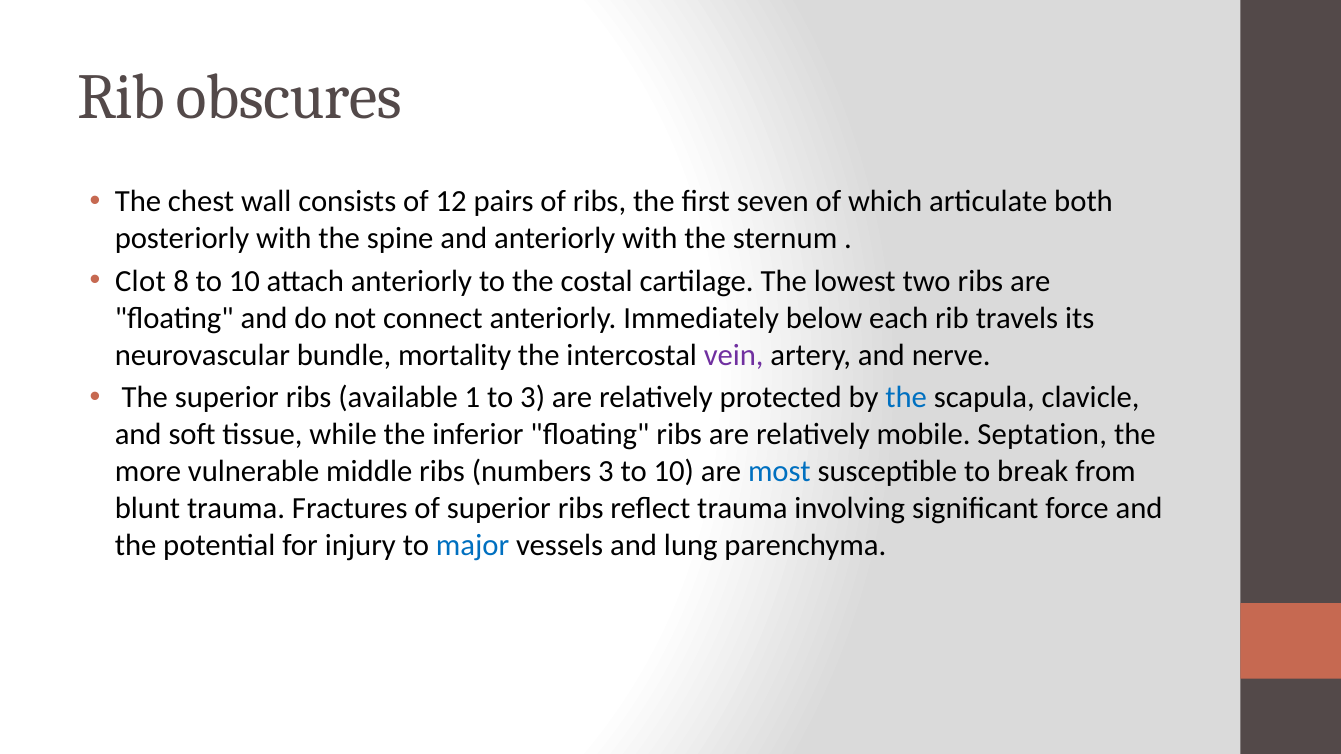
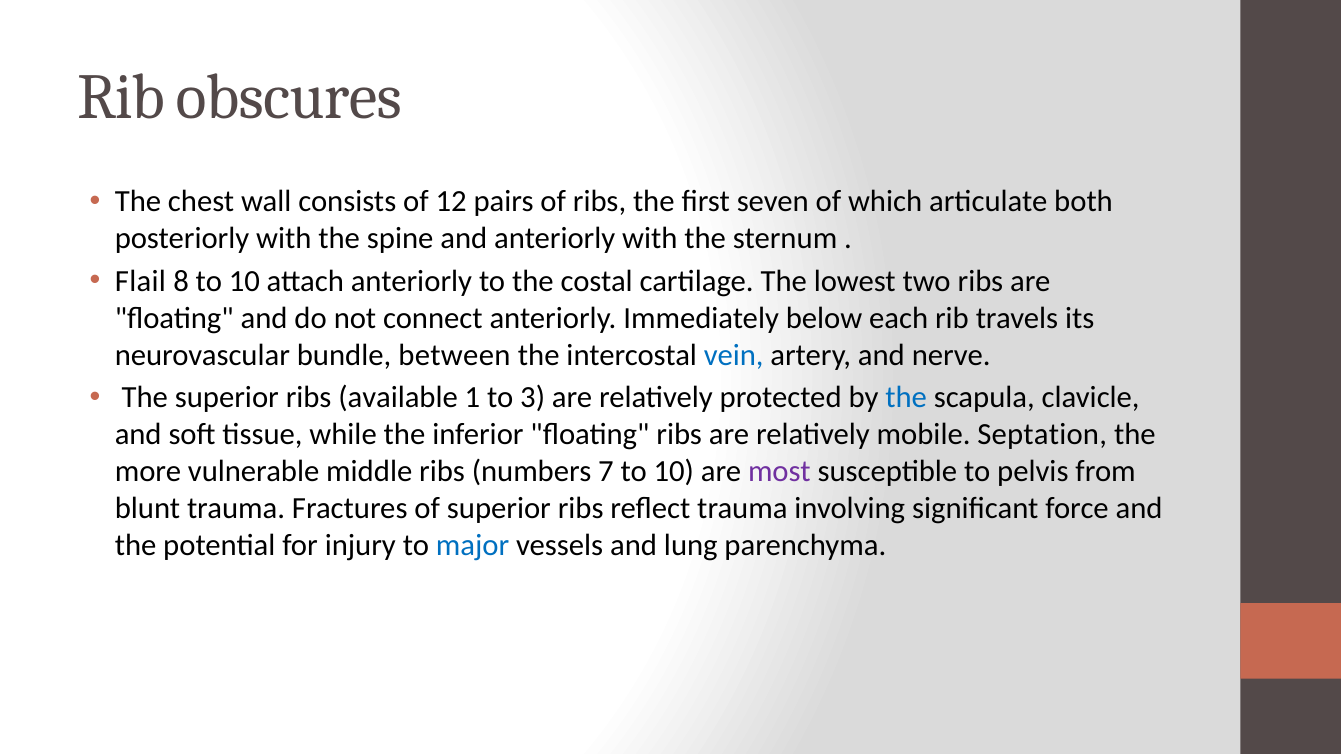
Clot: Clot -> Flail
mortality: mortality -> between
vein colour: purple -> blue
numbers 3: 3 -> 7
most colour: blue -> purple
break: break -> pelvis
